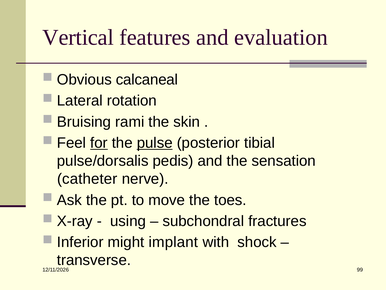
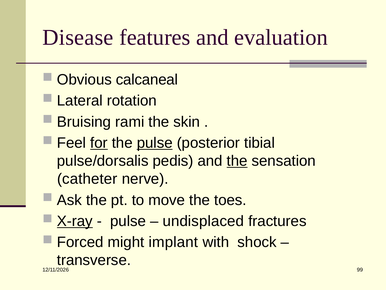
Vertical: Vertical -> Disease
the at (237, 161) underline: none -> present
X-ray underline: none -> present
using at (128, 221): using -> pulse
subchondral: subchondral -> undisplaced
Inferior: Inferior -> Forced
